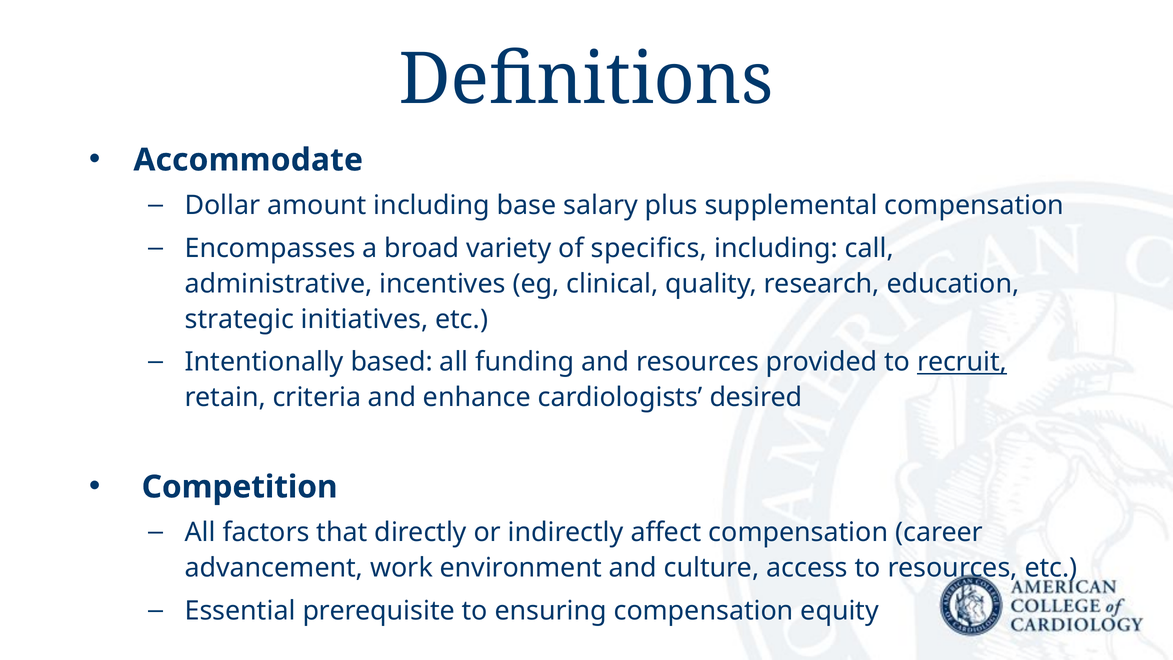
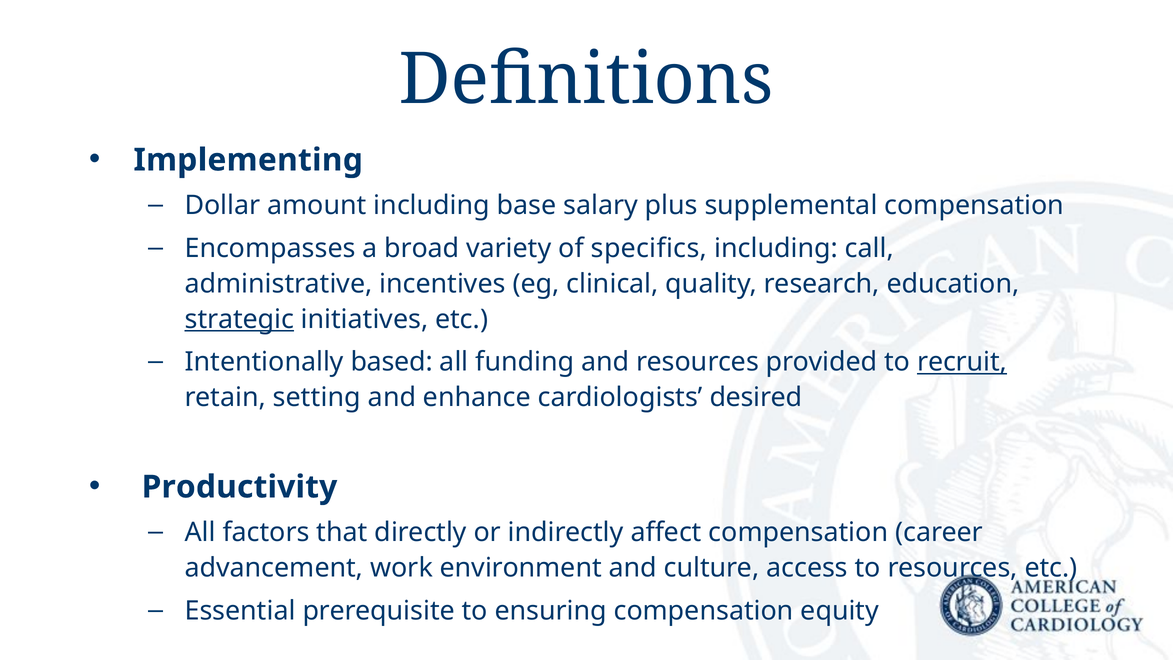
Accommodate: Accommodate -> Implementing
strategic underline: none -> present
criteria: criteria -> setting
Competition: Competition -> Productivity
